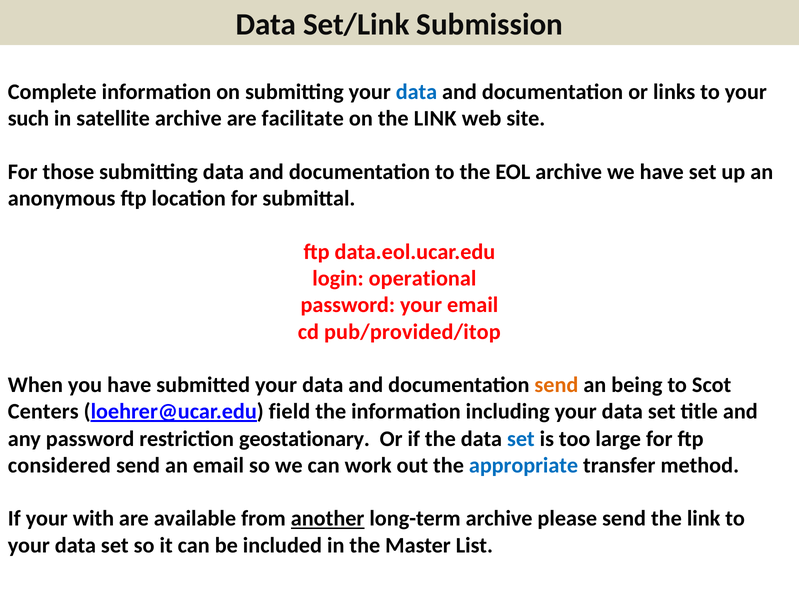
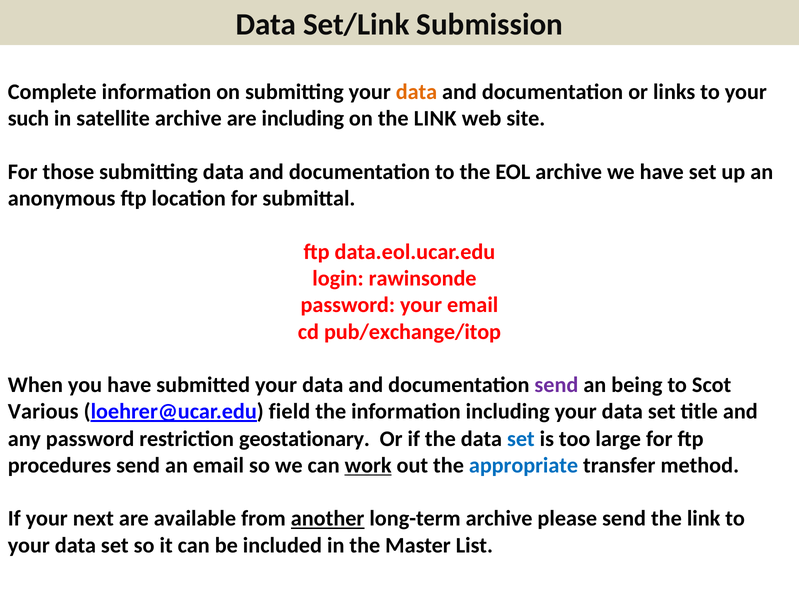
data at (416, 92) colour: blue -> orange
are facilitate: facilitate -> including
operational: operational -> rawinsonde
pub/provided/itop: pub/provided/itop -> pub/exchange/itop
send at (556, 385) colour: orange -> purple
Centers: Centers -> Various
considered: considered -> procedures
work underline: none -> present
with: with -> next
